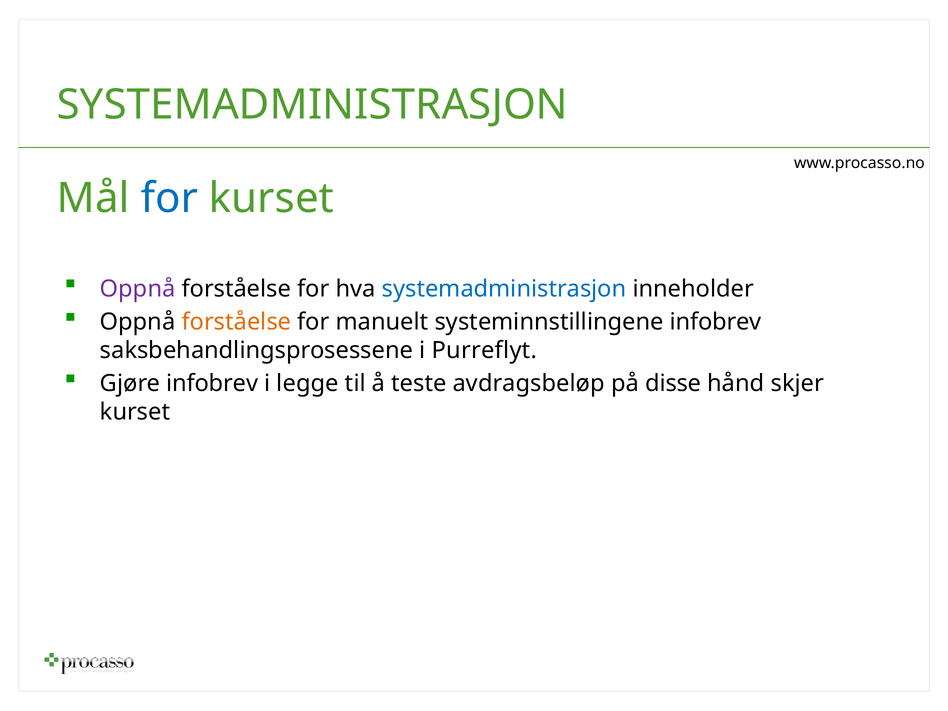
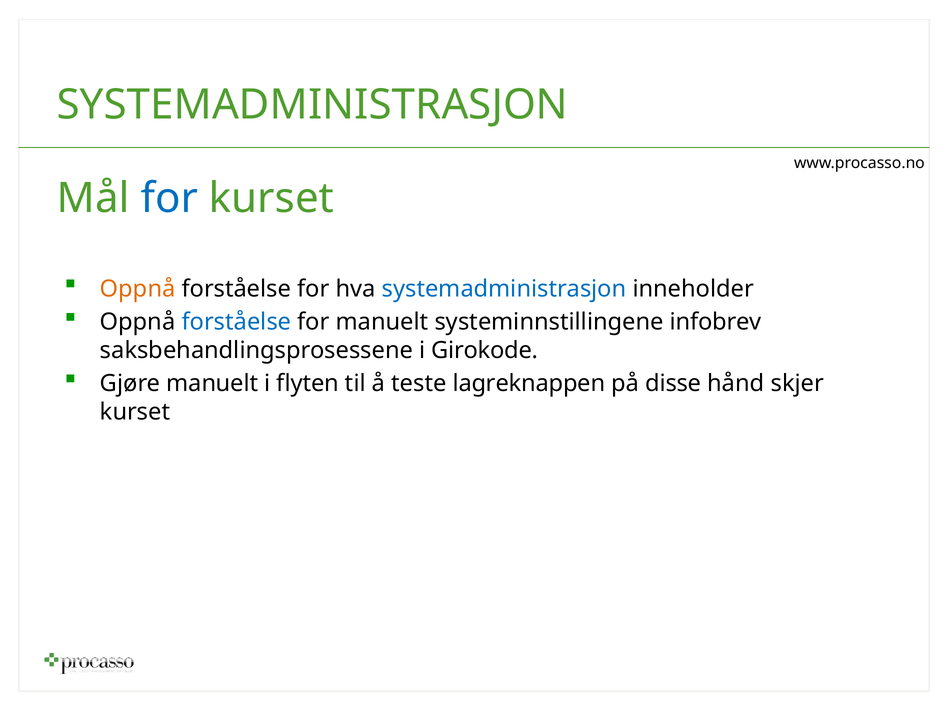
Oppnå at (138, 289) colour: purple -> orange
forståelse at (236, 322) colour: orange -> blue
Purreflyt: Purreflyt -> Girokode
Gjøre infobrev: infobrev -> manuelt
legge: legge -> flyten
avdragsbeløp: avdragsbeløp -> lagreknappen
